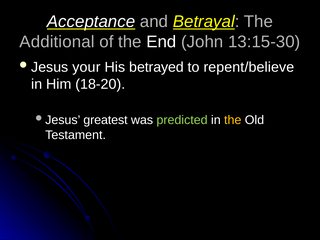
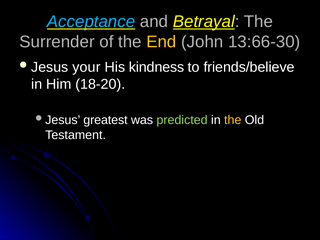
Acceptance colour: white -> light blue
Additional: Additional -> Surrender
End colour: white -> yellow
13:15-30: 13:15-30 -> 13:66-30
betrayed: betrayed -> kindness
repent/believe: repent/believe -> friends/believe
